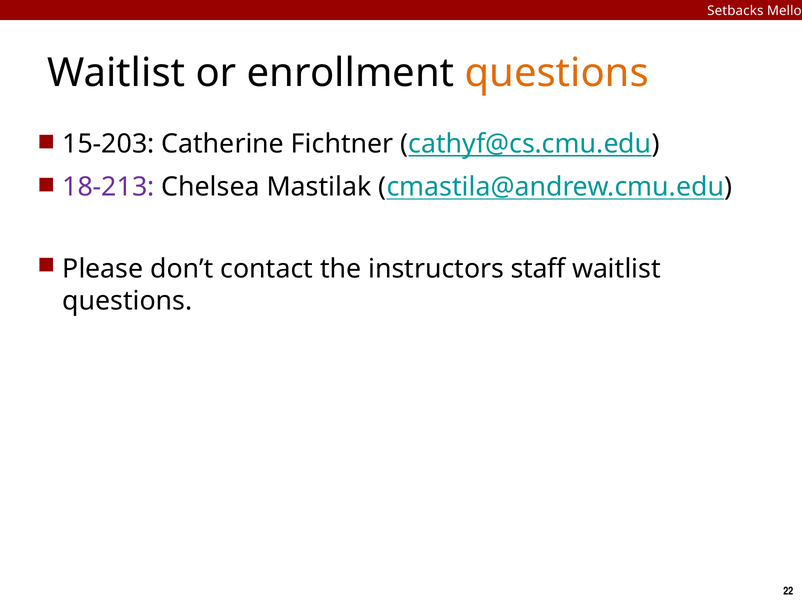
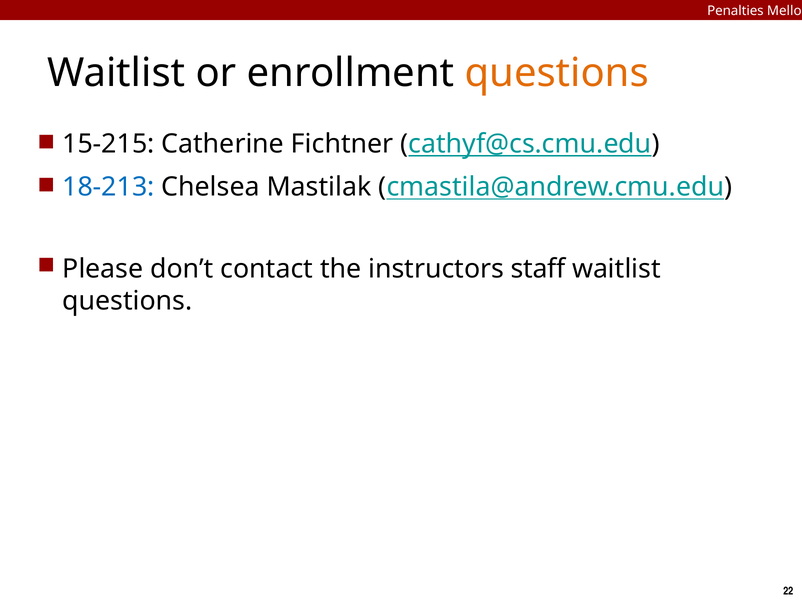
Setbacks: Setbacks -> Penalties
15-203: 15-203 -> 15-215
18-213 colour: purple -> blue
